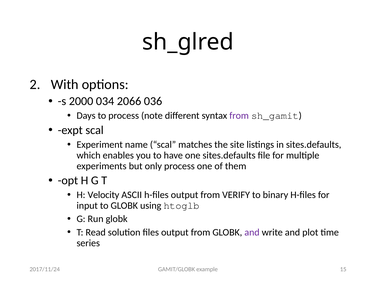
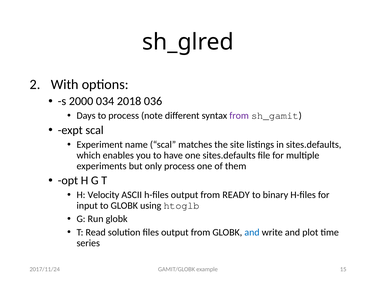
2066: 2066 -> 2018
VERIFY: VERIFY -> READY
and at (252, 232) colour: purple -> blue
